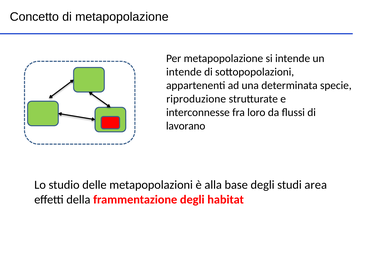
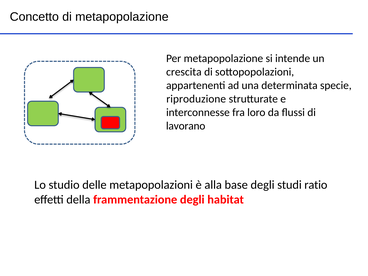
intende at (184, 72): intende -> crescita
area: area -> ratio
